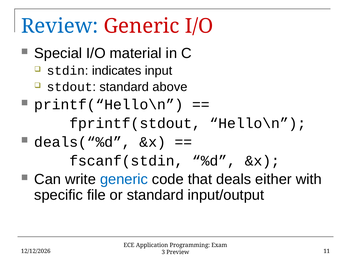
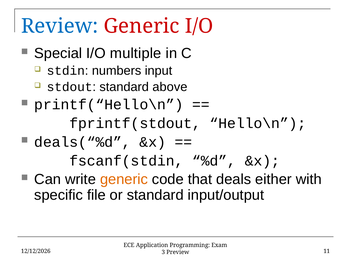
material: material -> multiple
indicates: indicates -> numbers
generic at (124, 180) colour: blue -> orange
